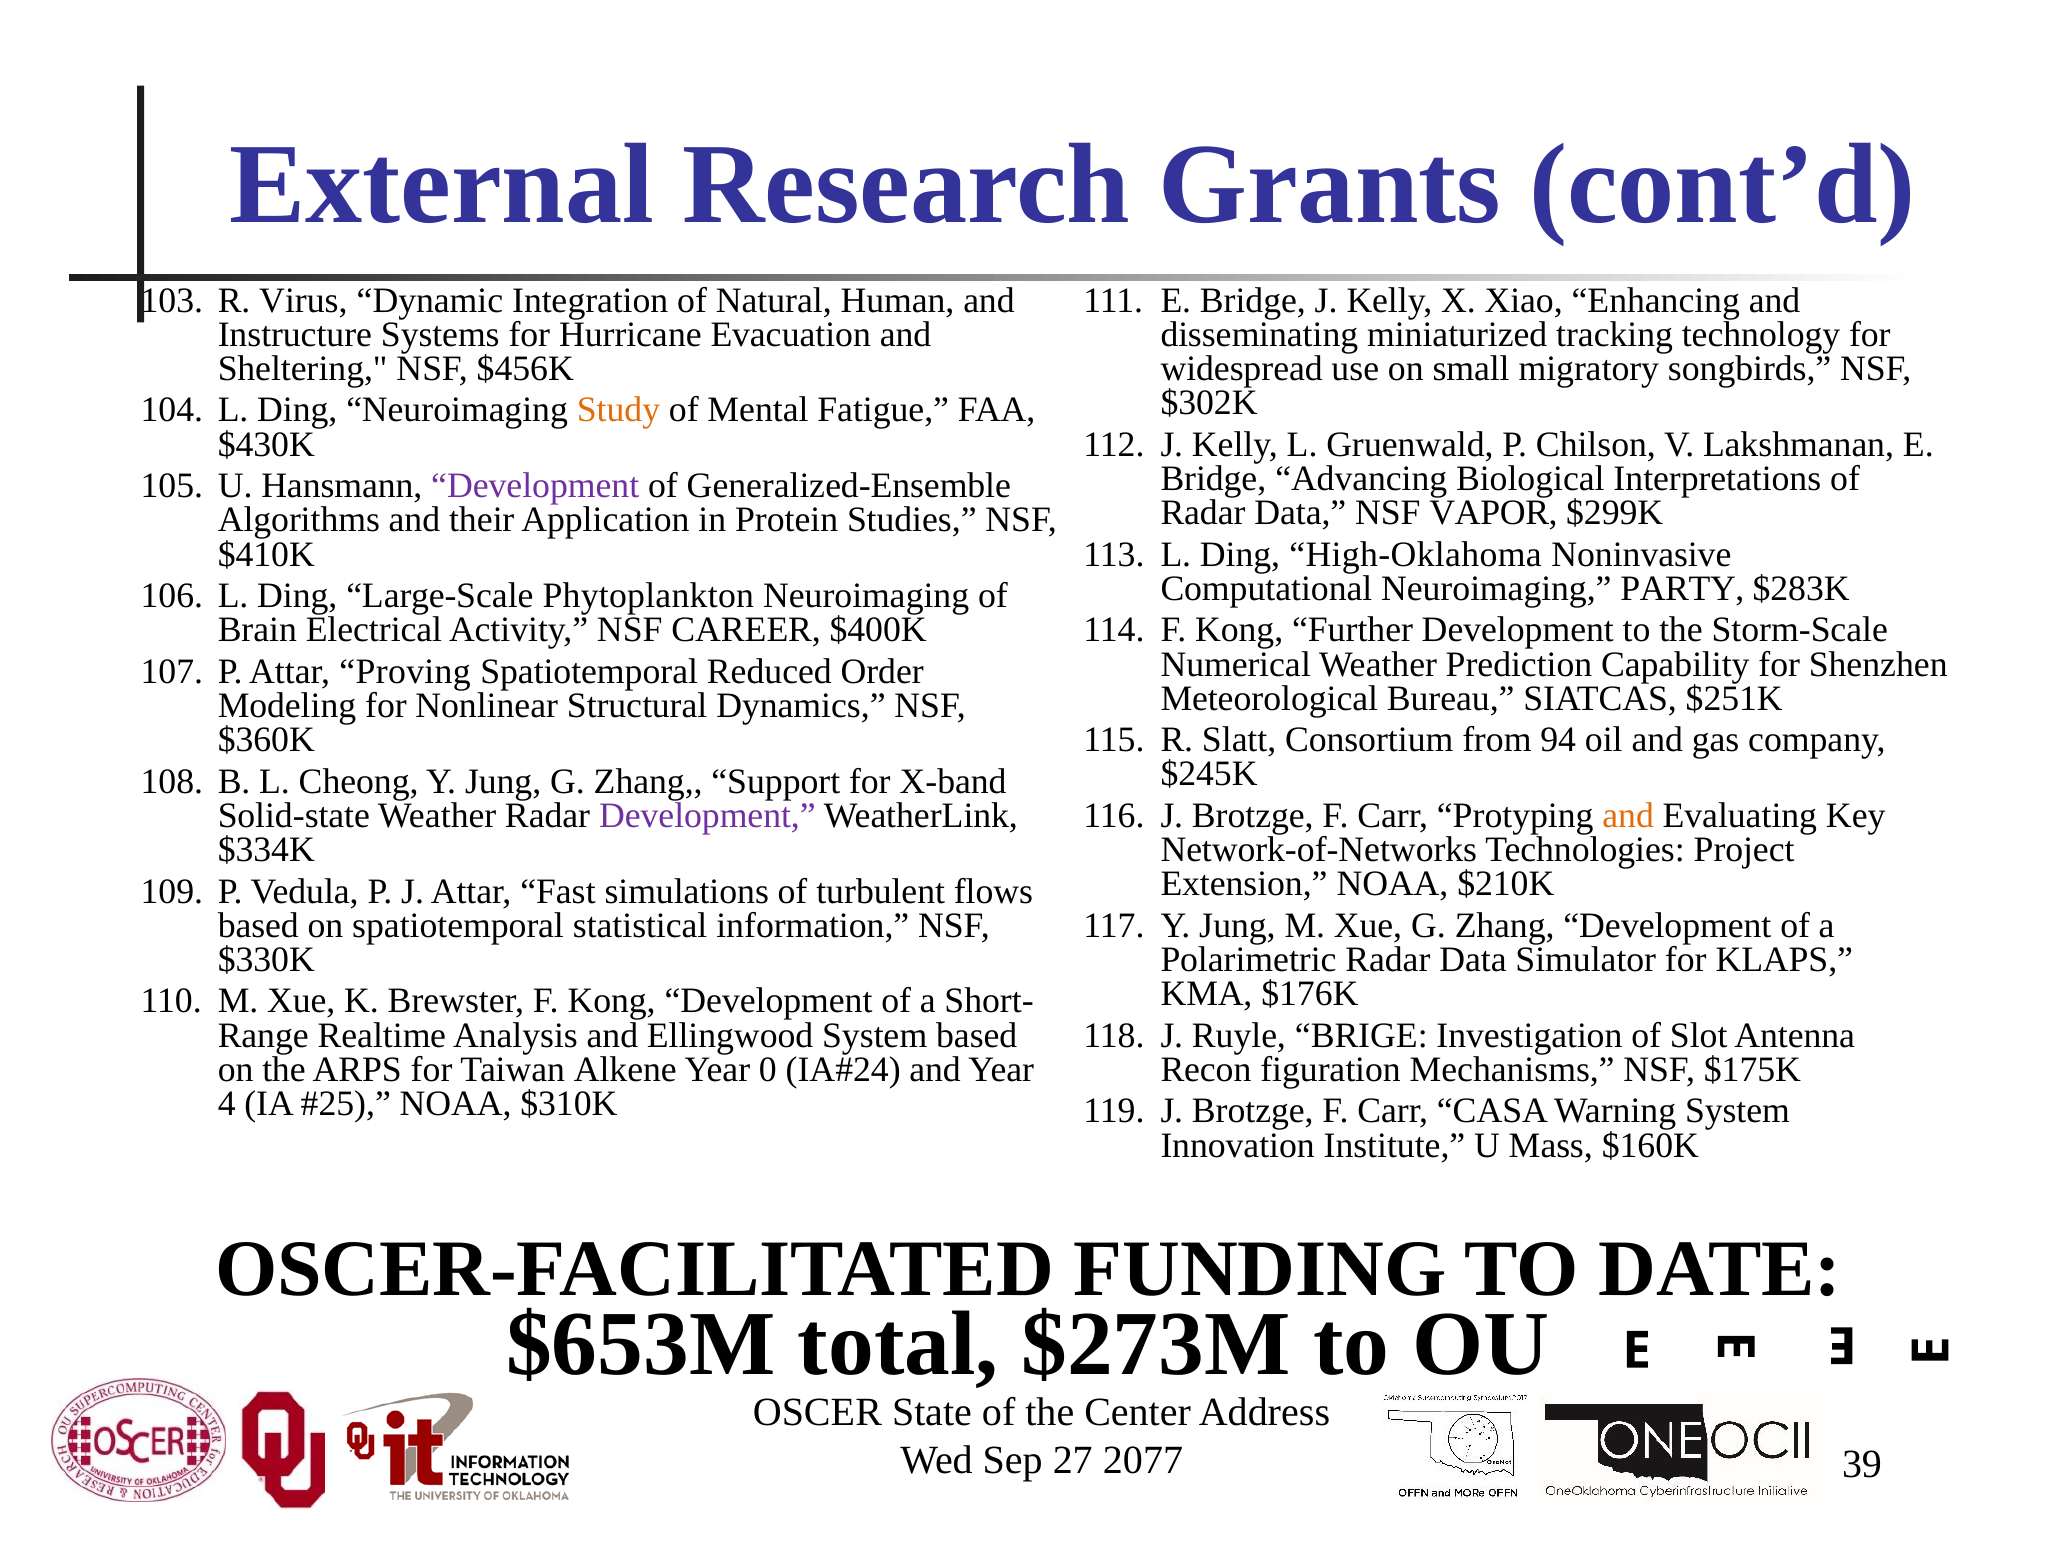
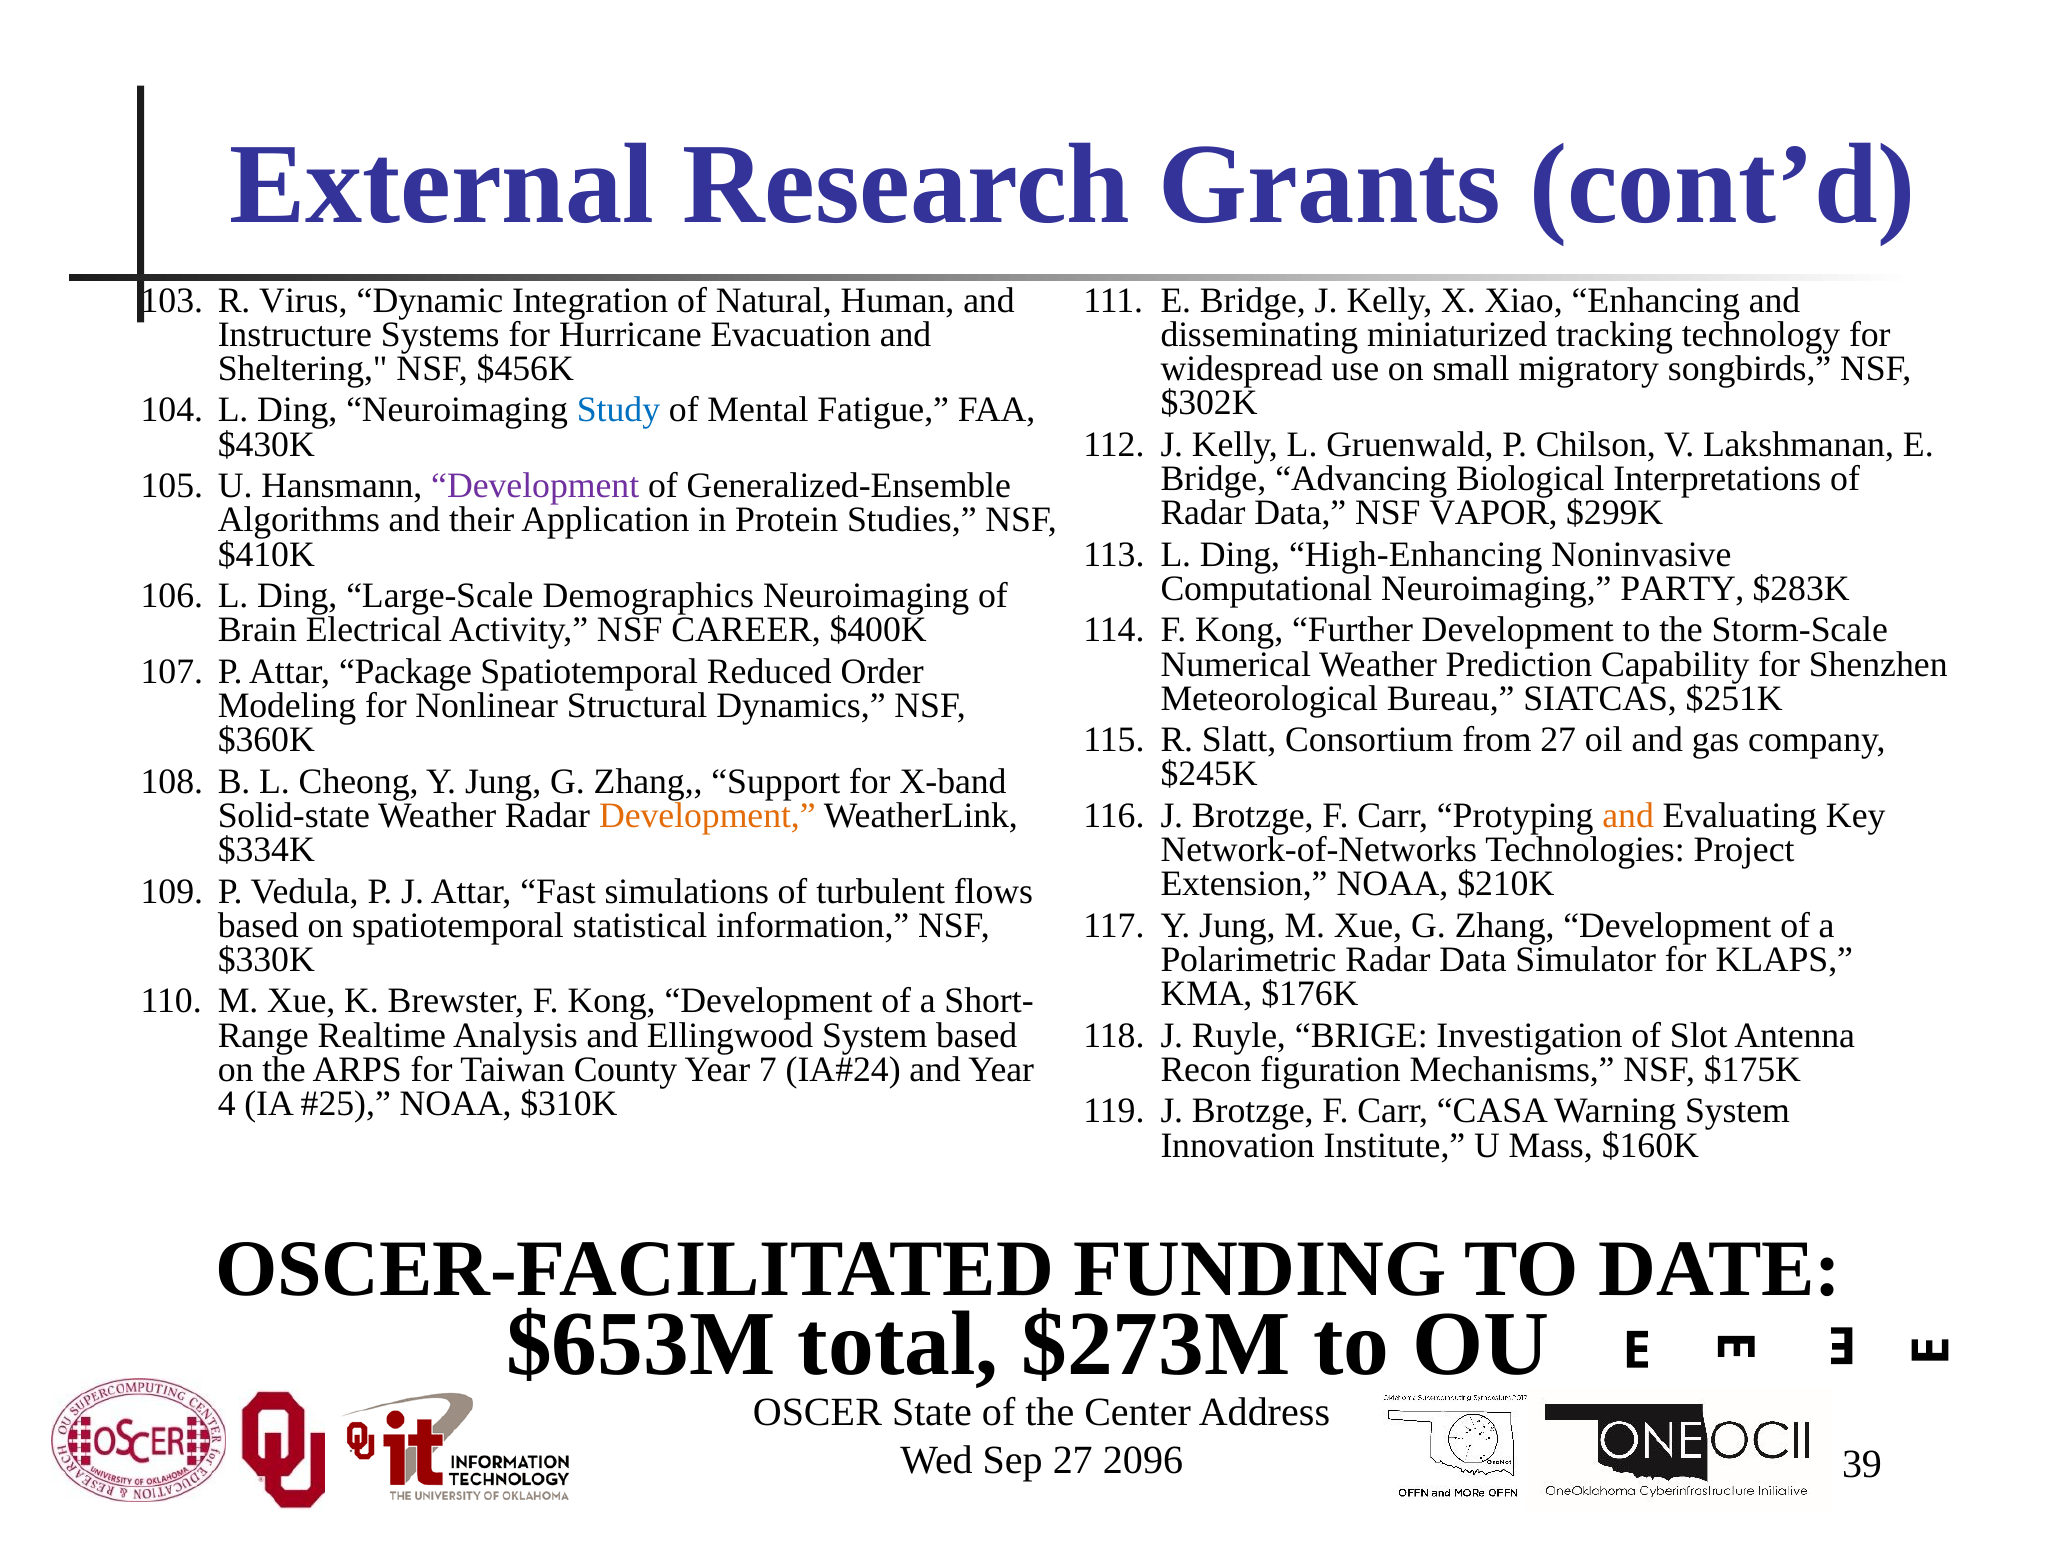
Study colour: orange -> blue
High-Oklahoma: High-Oklahoma -> High-Enhancing
Phytoplankton: Phytoplankton -> Demographics
Proving: Proving -> Package
from 94: 94 -> 27
Development at (707, 815) colour: purple -> orange
Alkene: Alkene -> County
0: 0 -> 7
2077: 2077 -> 2096
